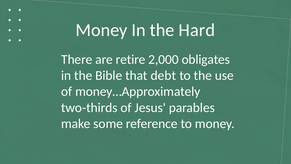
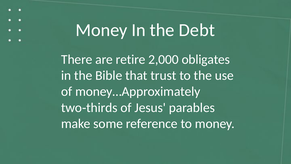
Hard: Hard -> Debt
debt: debt -> trust
